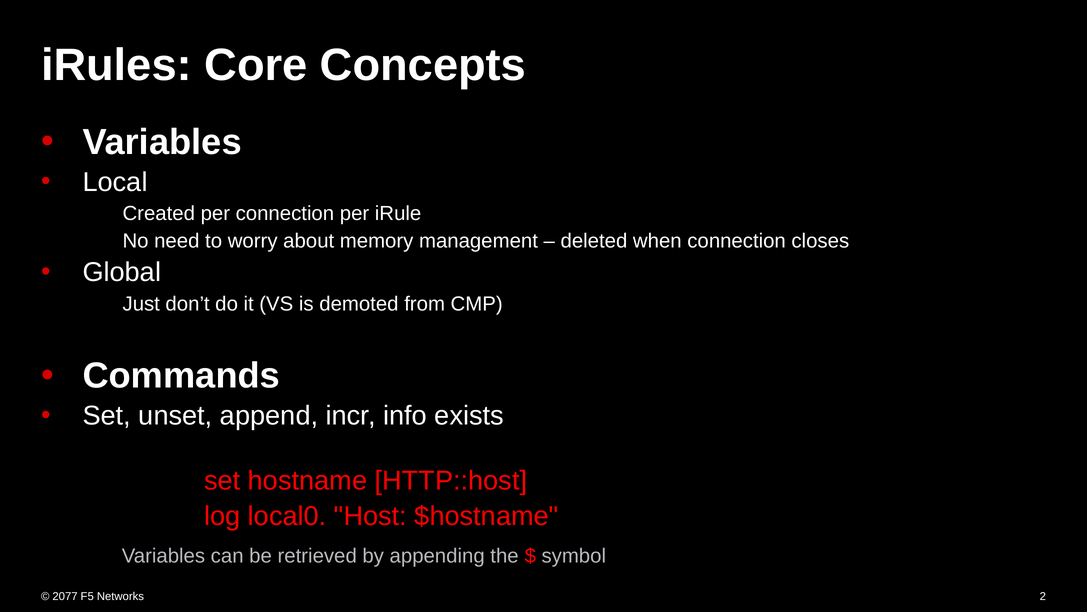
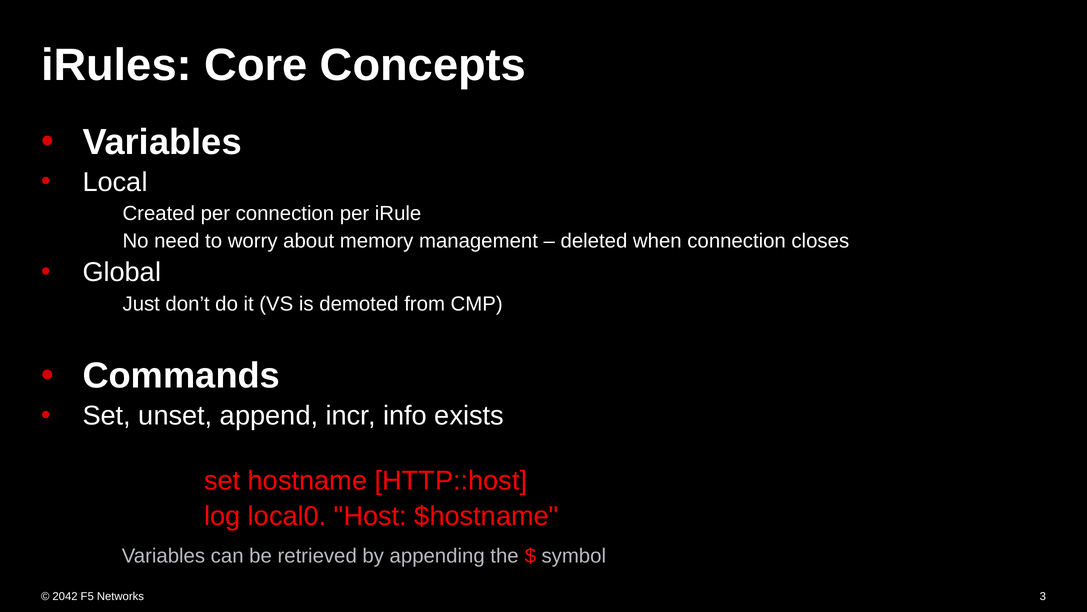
2077: 2077 -> 2042
2: 2 -> 3
